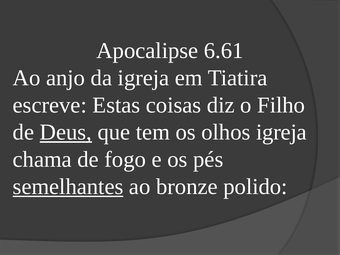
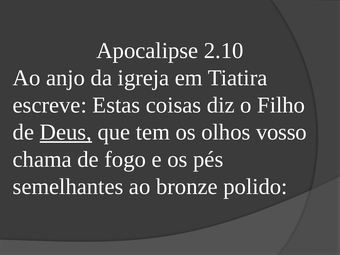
6.61: 6.61 -> 2.10
olhos igreja: igreja -> vosso
semelhantes underline: present -> none
